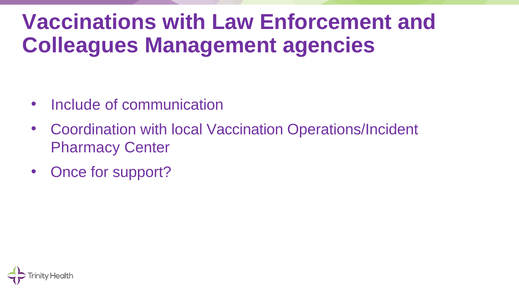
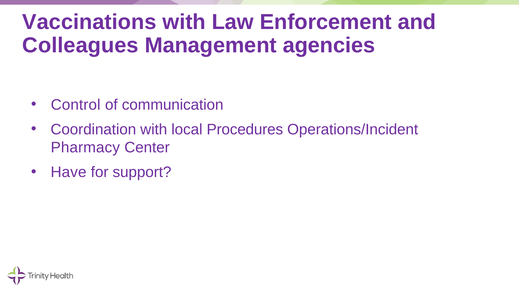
Include: Include -> Control
Vaccination: Vaccination -> Procedures
Once: Once -> Have
